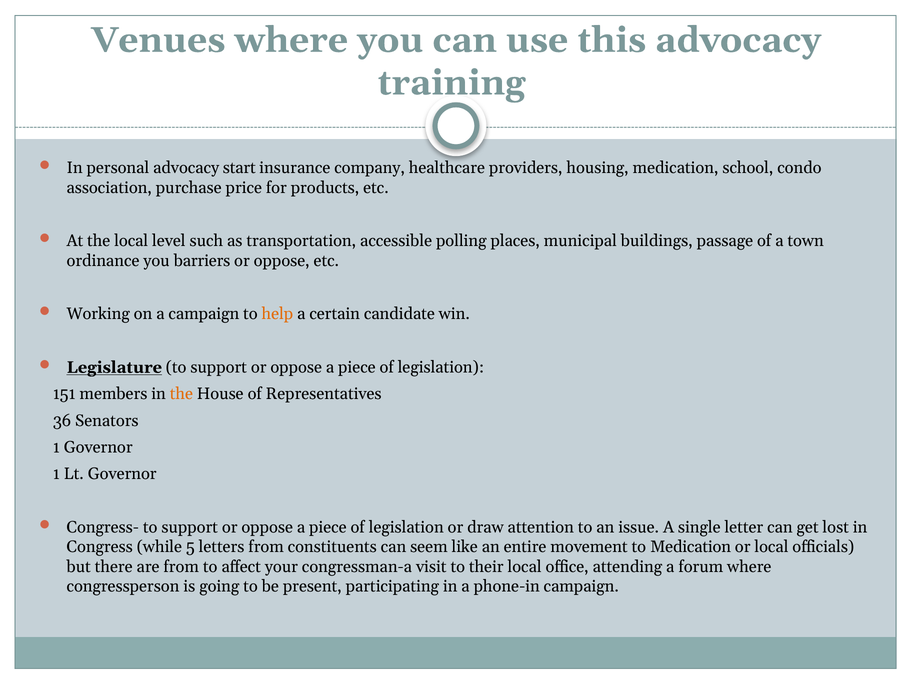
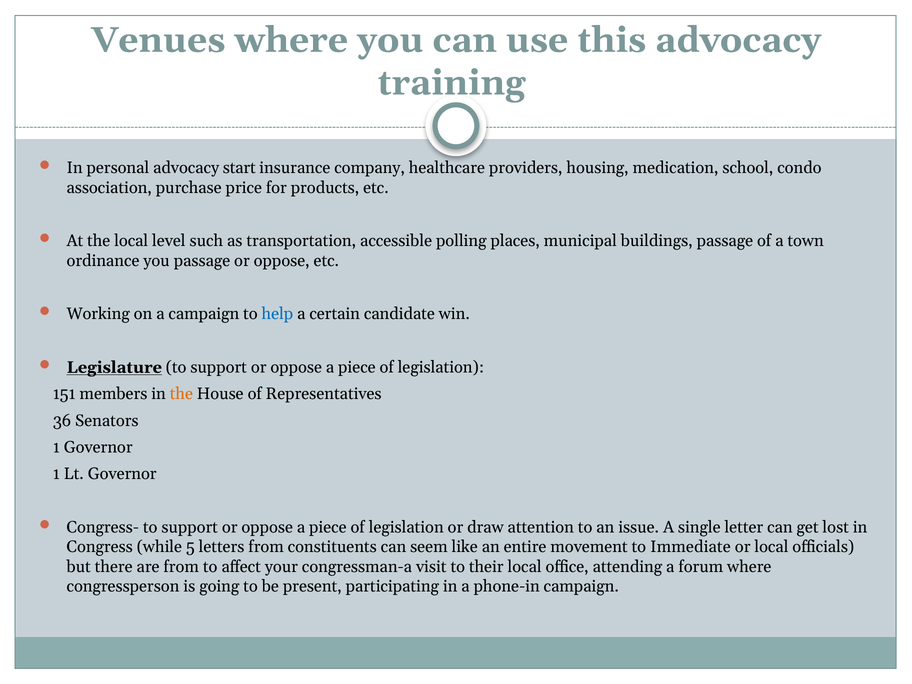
you barriers: barriers -> passage
help colour: orange -> blue
to Medication: Medication -> Immediate
